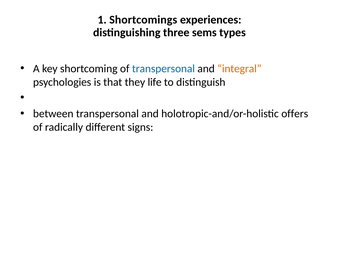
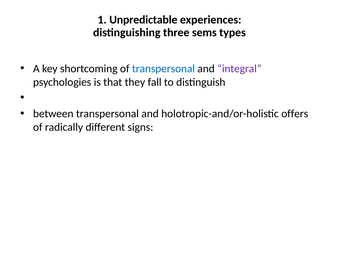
Shortcomings: Shortcomings -> Unpredictable
integral colour: orange -> purple
life: life -> fall
